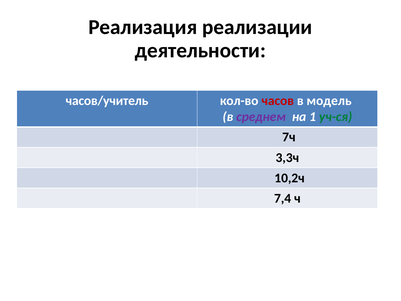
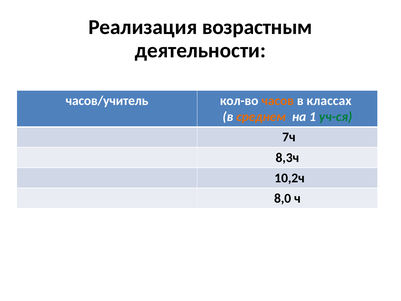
реализации: реализации -> возрастным
часов colour: red -> orange
модель: модель -> классах
среднем colour: purple -> orange
3,3ч: 3,3ч -> 8,3ч
7,4: 7,4 -> 8,0
